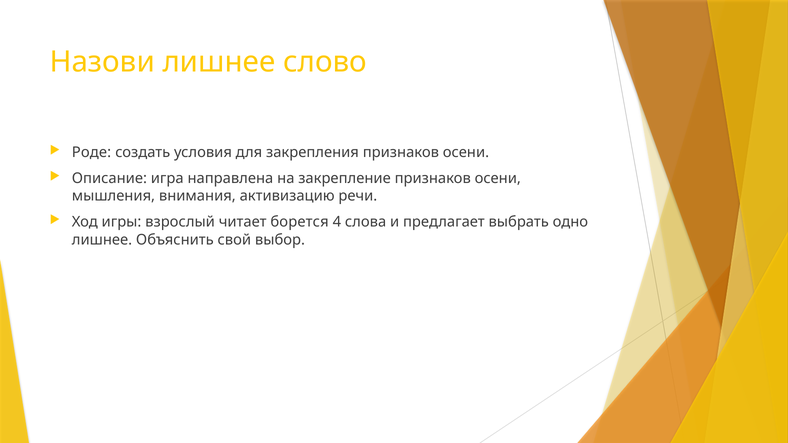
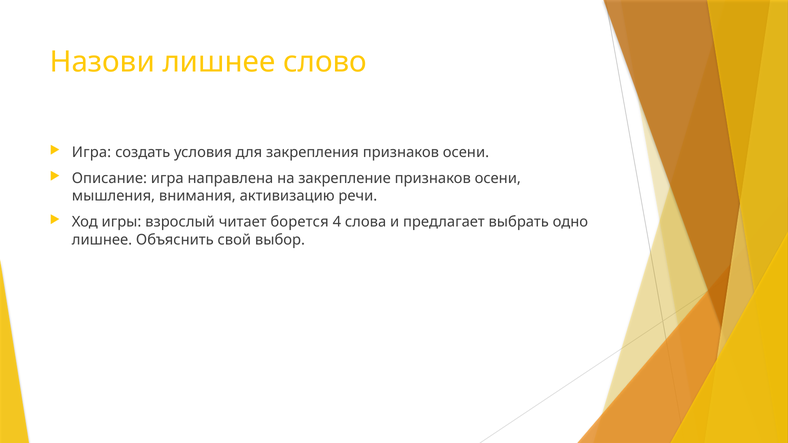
Роде at (92, 153): Роде -> Игра
